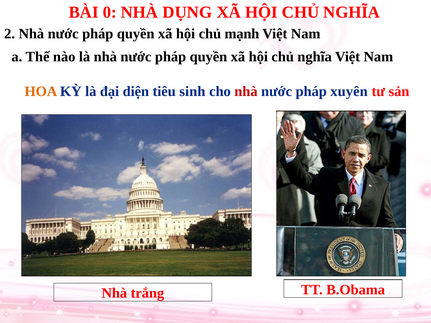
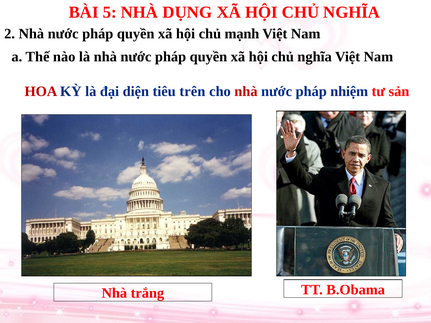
0: 0 -> 5
HOA colour: orange -> red
sinh: sinh -> trên
xuyên: xuyên -> nhiệm
